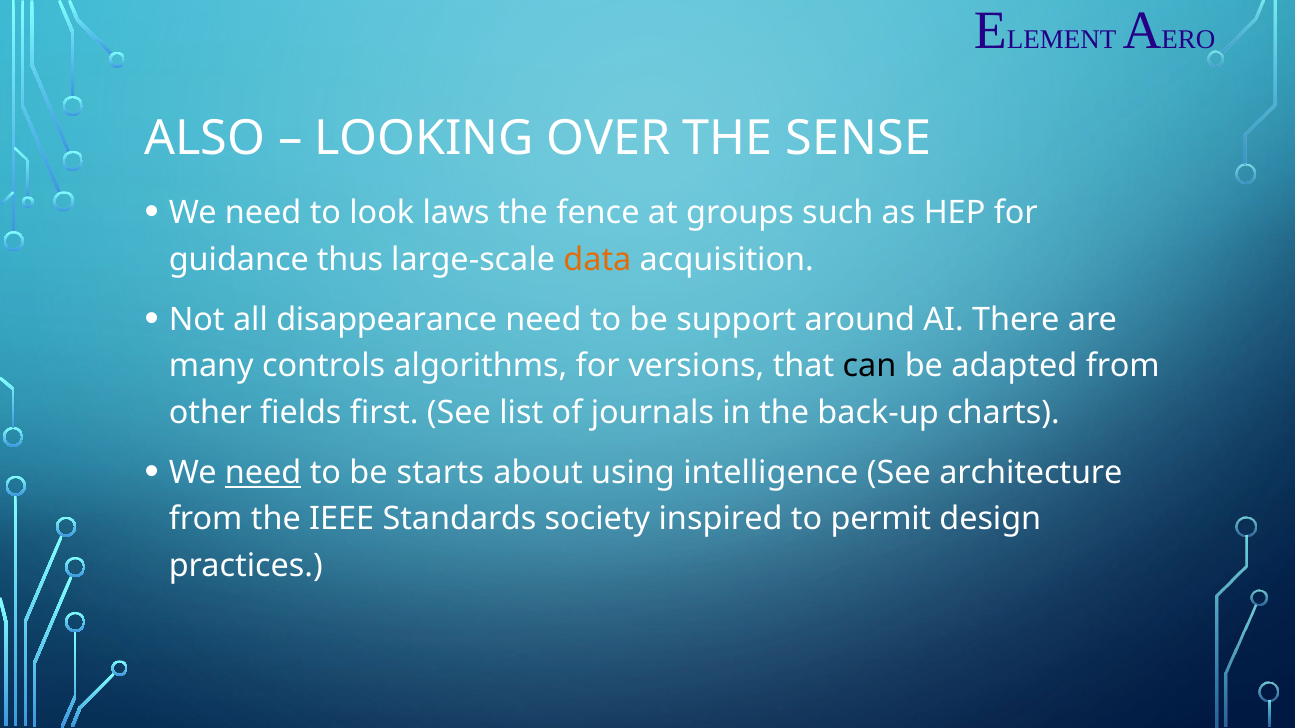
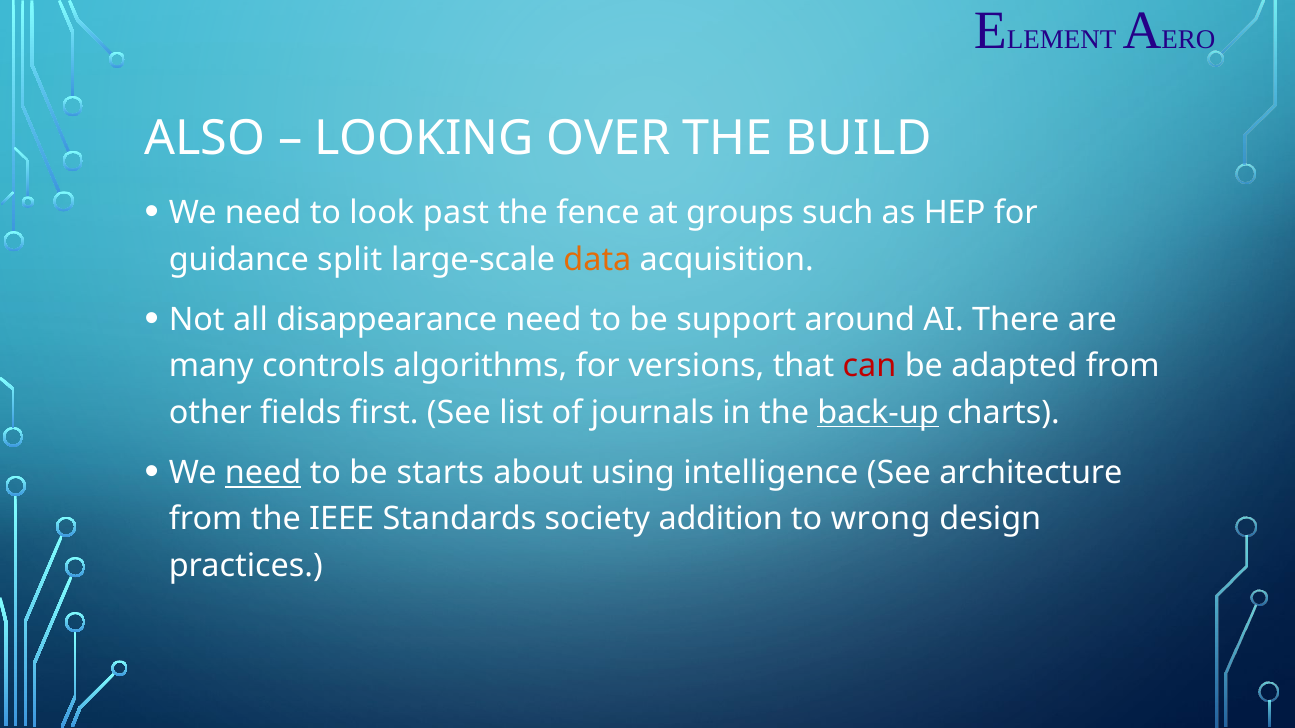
SENSE: SENSE -> BUILD
laws: laws -> past
thus: thus -> split
can colour: black -> red
back-up underline: none -> present
inspired: inspired -> addition
permit: permit -> wrong
